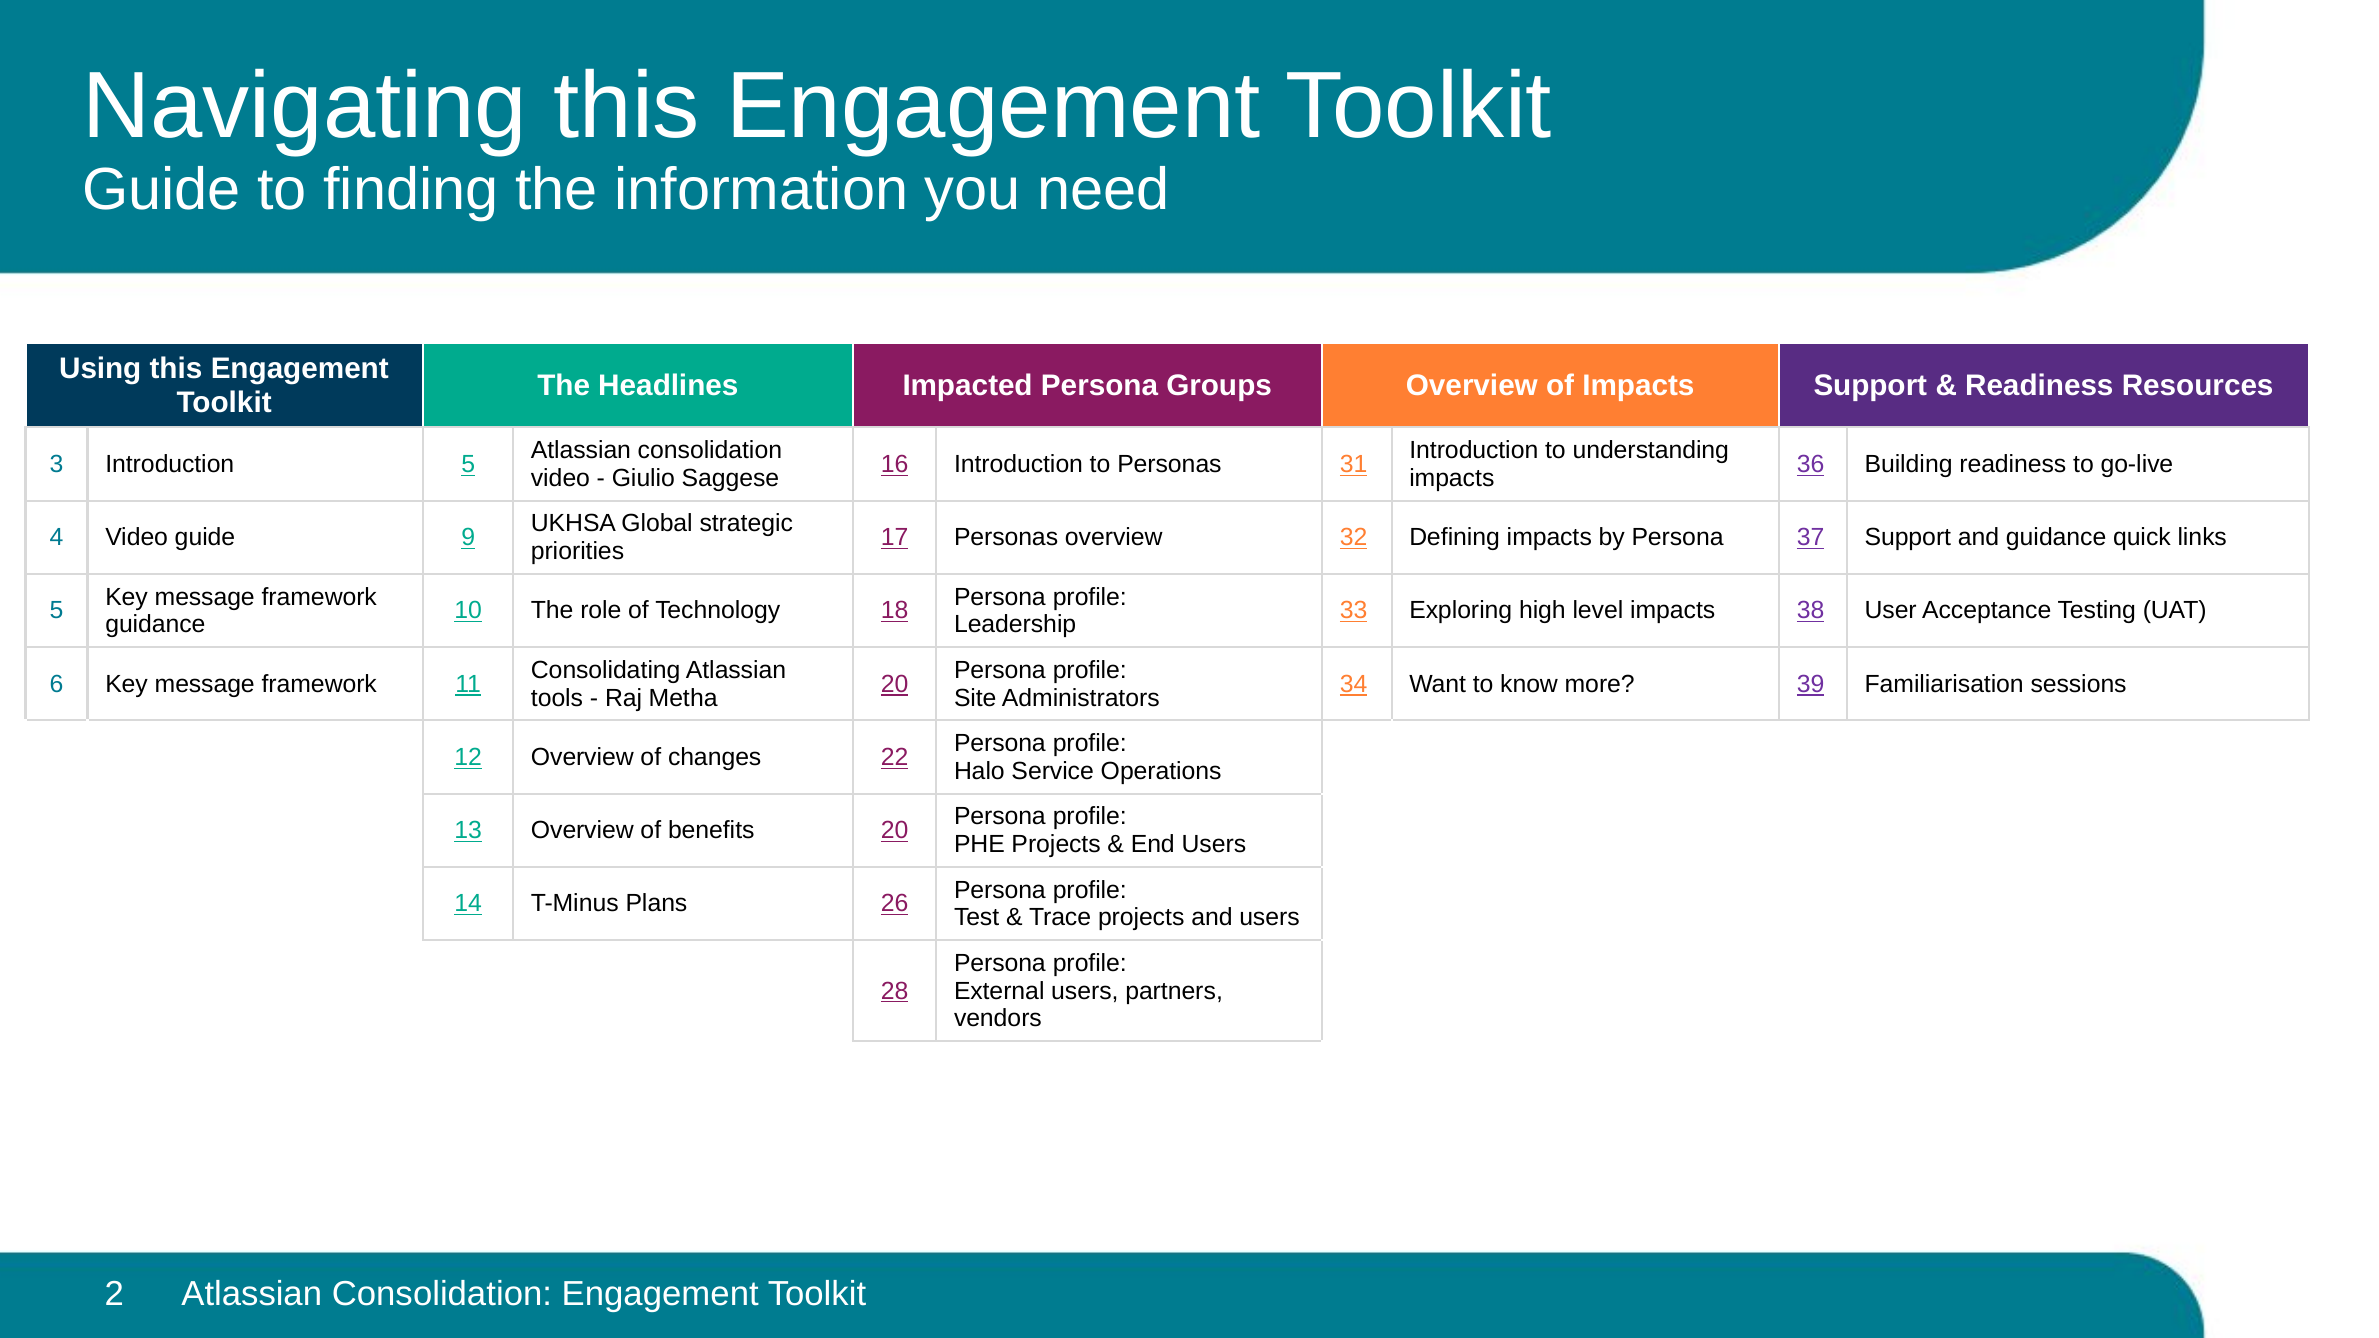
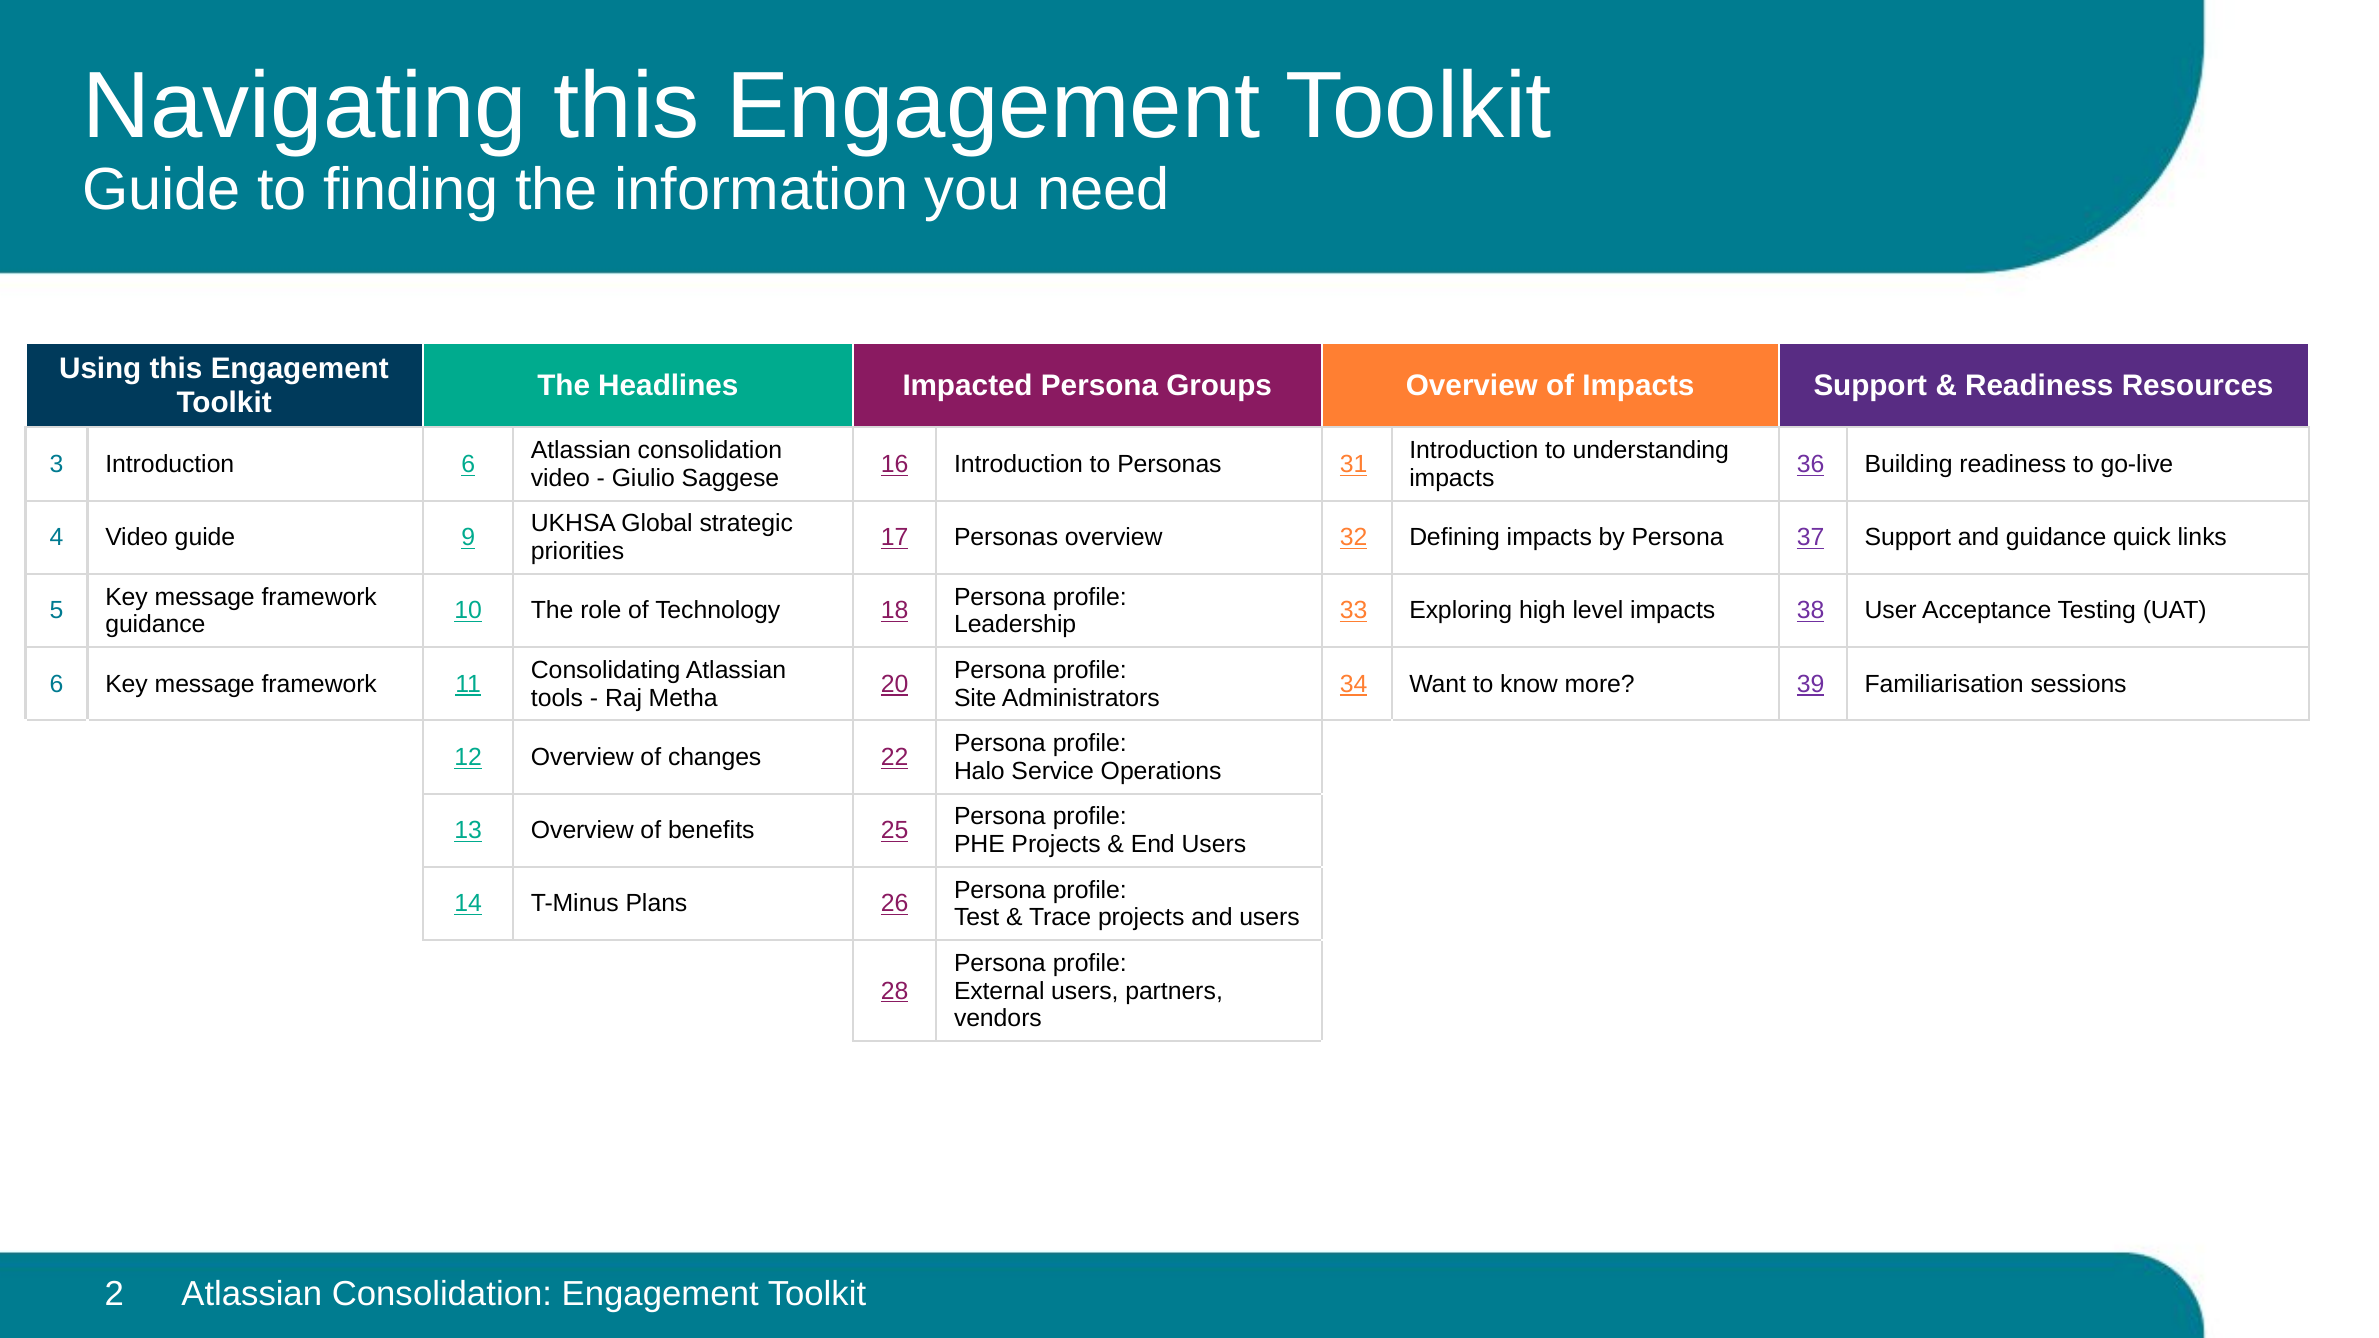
Introduction 5: 5 -> 6
benefits 20: 20 -> 25
